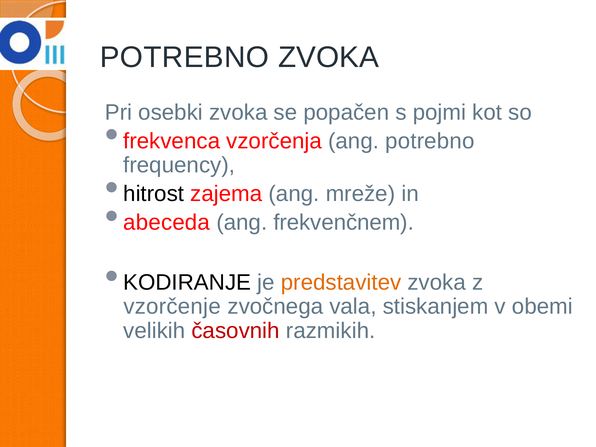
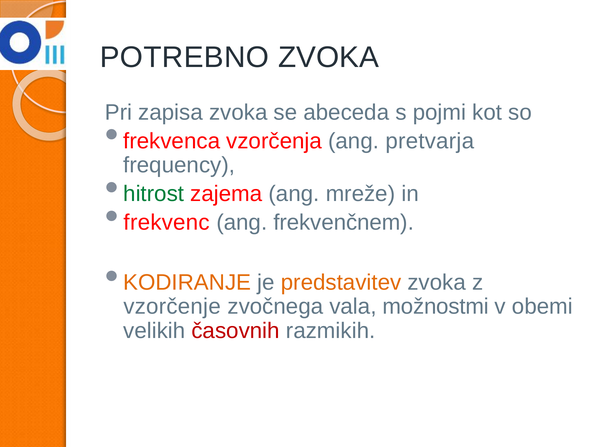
osebki: osebki -> zapisa
popačen: popačen -> abeceda
ang potrebno: potrebno -> pretvarja
hitrost colour: black -> green
abeceda: abeceda -> frekvenc
KODIRANJE colour: black -> orange
stiskanjem: stiskanjem -> možnostmi
